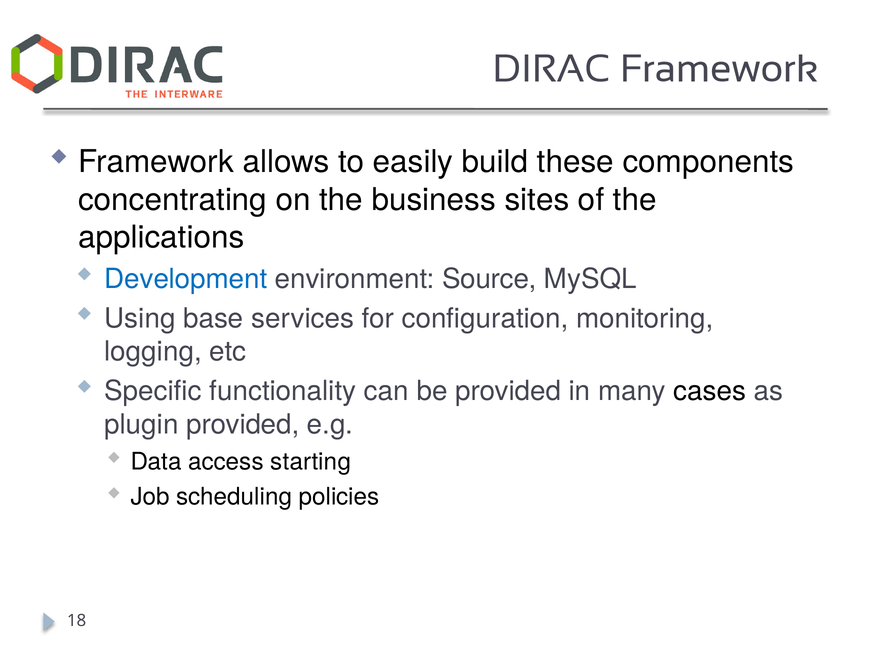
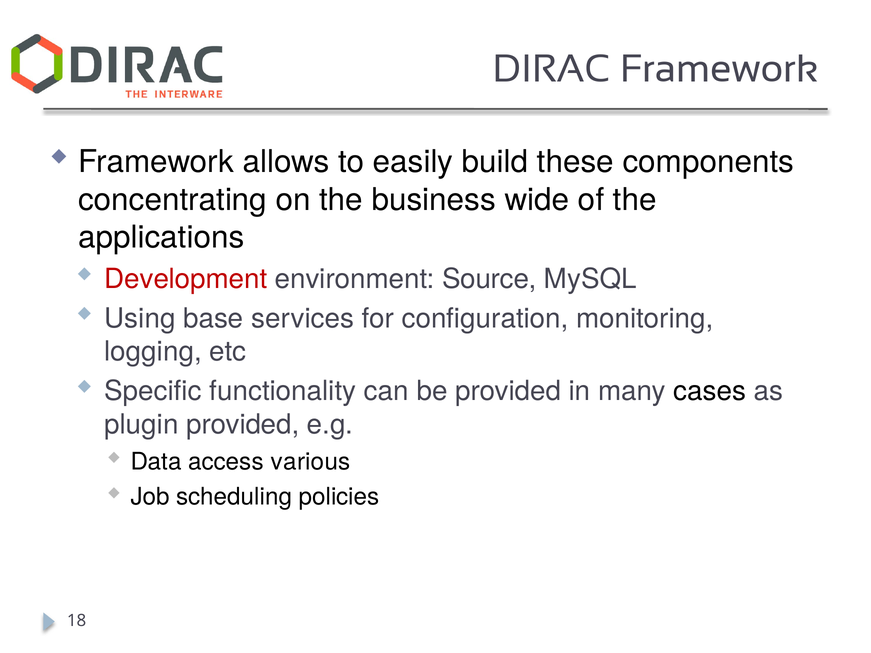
sites: sites -> wide
Development colour: blue -> red
starting: starting -> various
